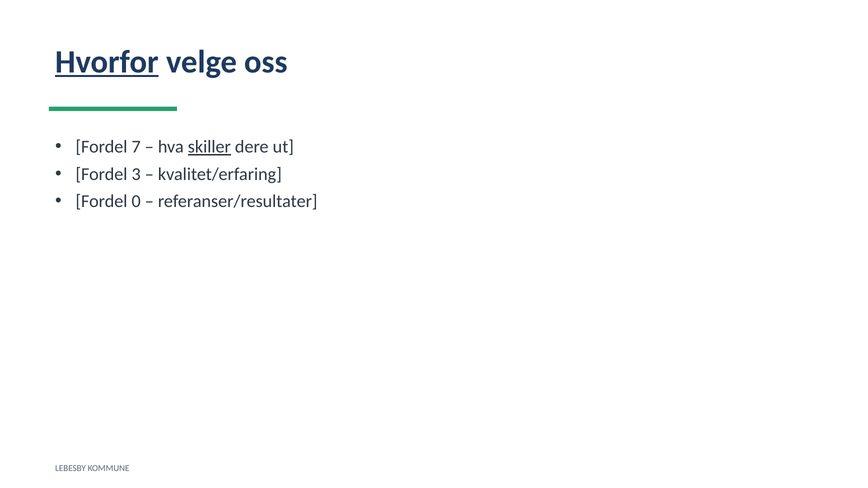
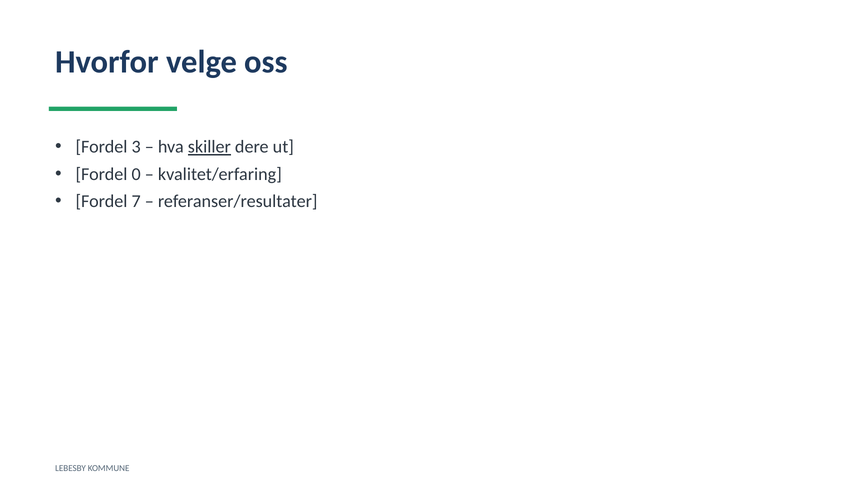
Hvorfor underline: present -> none
7: 7 -> 3
3: 3 -> 0
0: 0 -> 7
